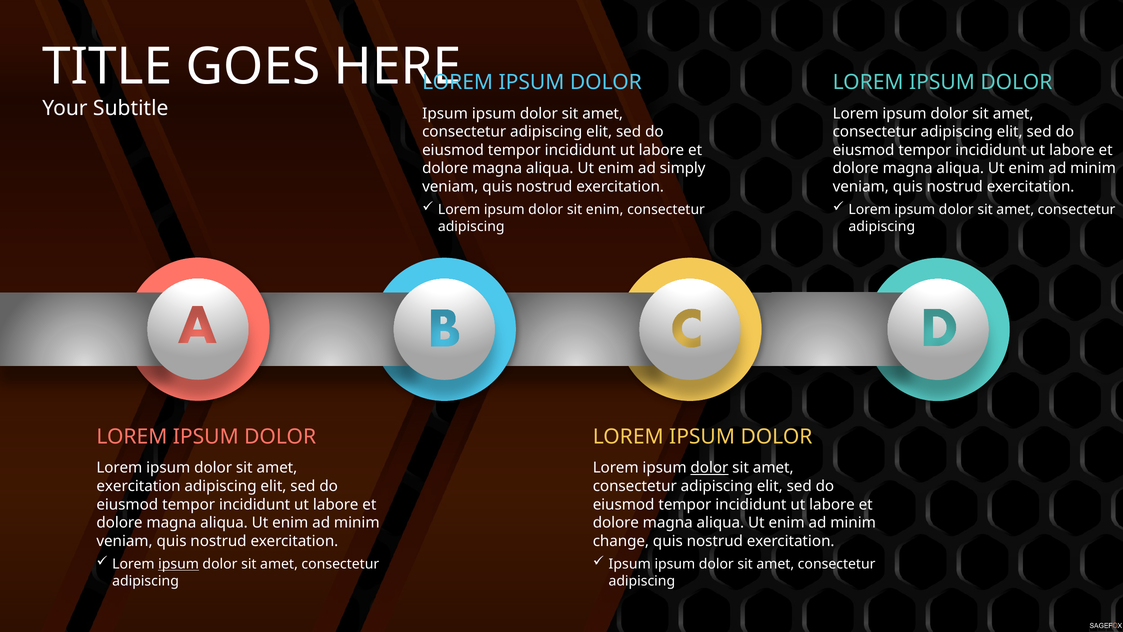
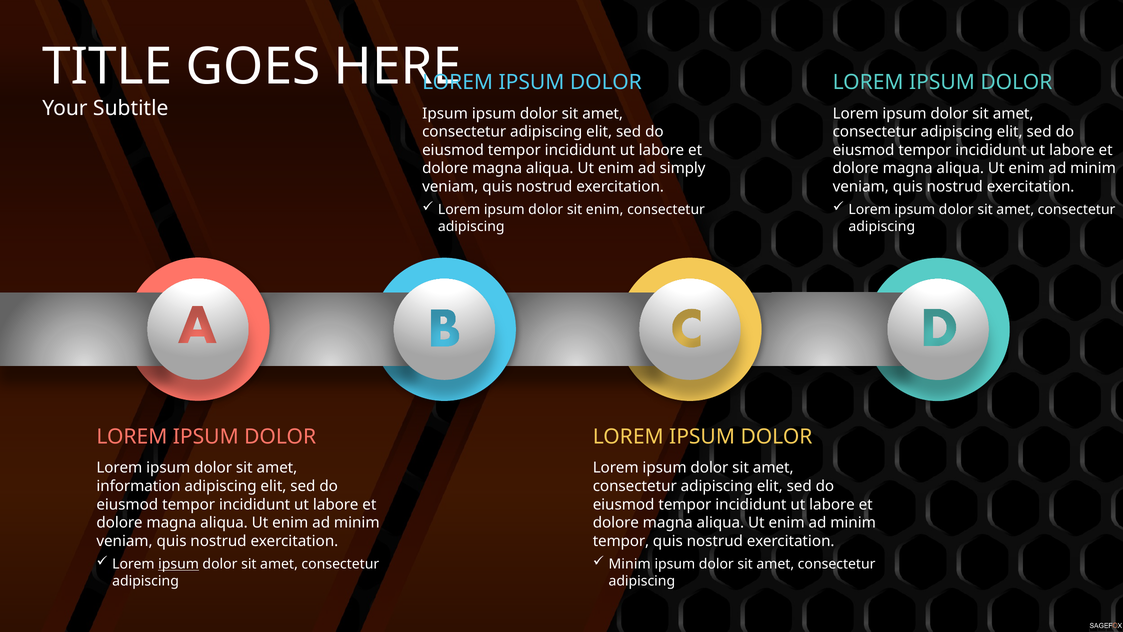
dolor at (709, 468) underline: present -> none
exercitation at (139, 486): exercitation -> information
change at (621, 541): change -> tempor
Ipsum at (630, 564): Ipsum -> Minim
